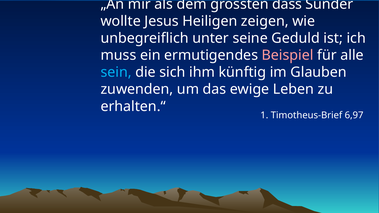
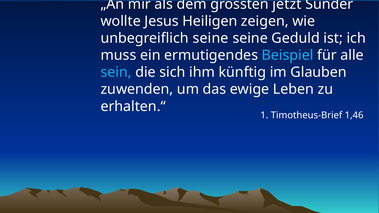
dass: dass -> jetzt
unbegreiflich unter: unter -> seine
Beispiel colour: pink -> light blue
6,97: 6,97 -> 1,46
